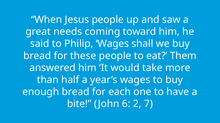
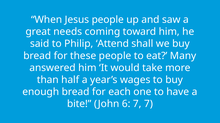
Philip Wages: Wages -> Attend
Them: Them -> Many
6 2: 2 -> 7
